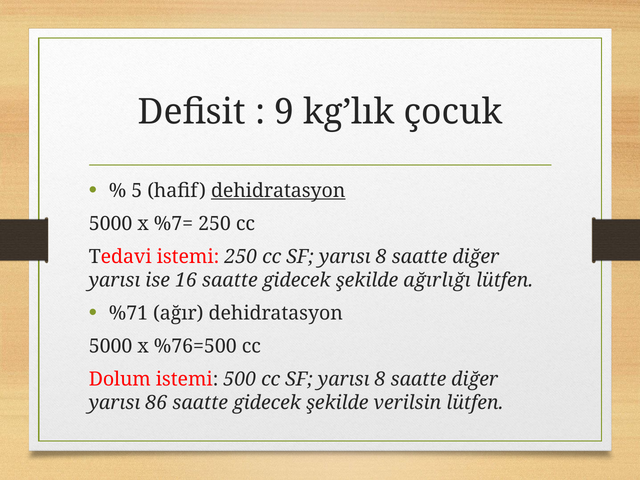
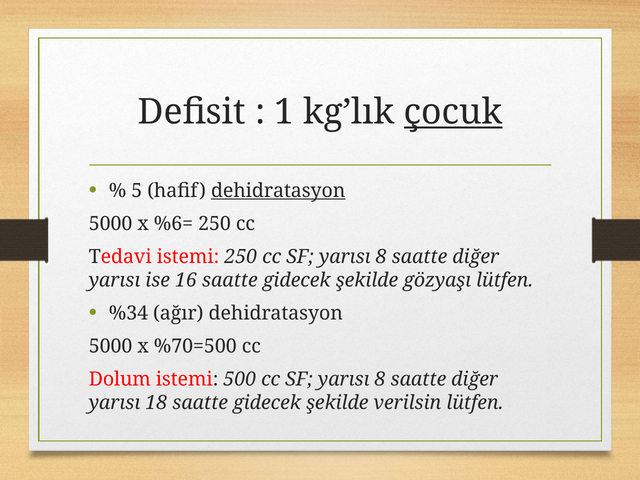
9: 9 -> 1
çocuk underline: none -> present
%7=: %7= -> %6=
ağırlığı: ağırlığı -> gözyaşı
%71: %71 -> %34
%76=500: %76=500 -> %70=500
86: 86 -> 18
